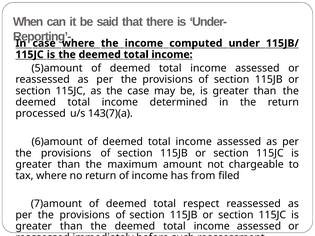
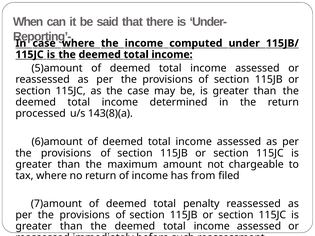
143(7)(a: 143(7)(a -> 143(8)(a
respect: respect -> penalty
